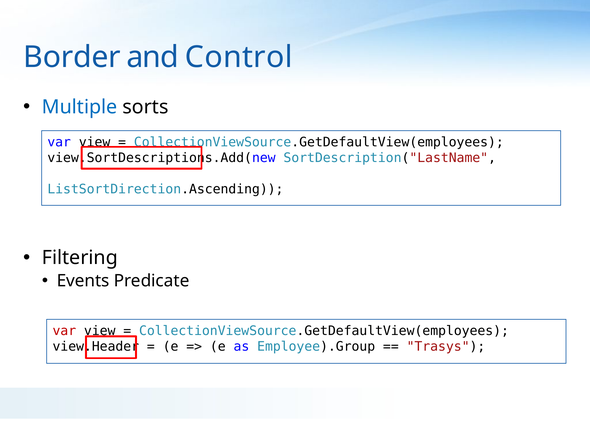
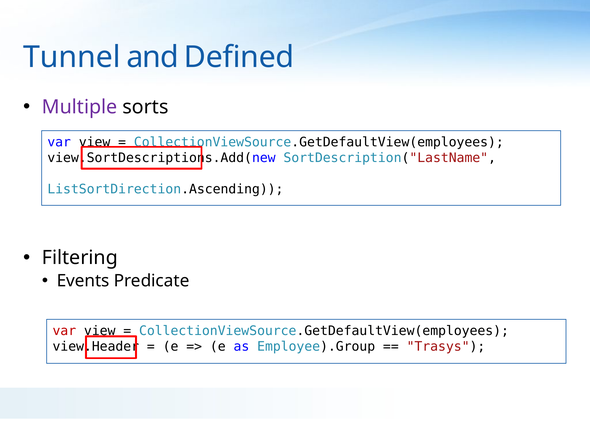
Border: Border -> Tunnel
Control: Control -> Defined
Multiple colour: blue -> purple
